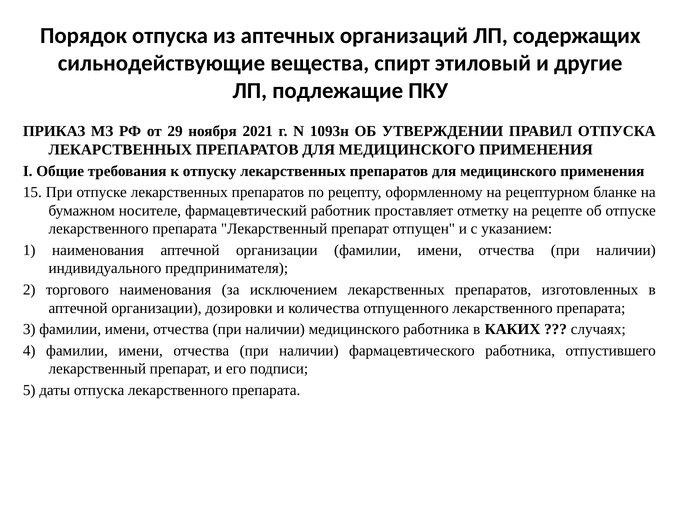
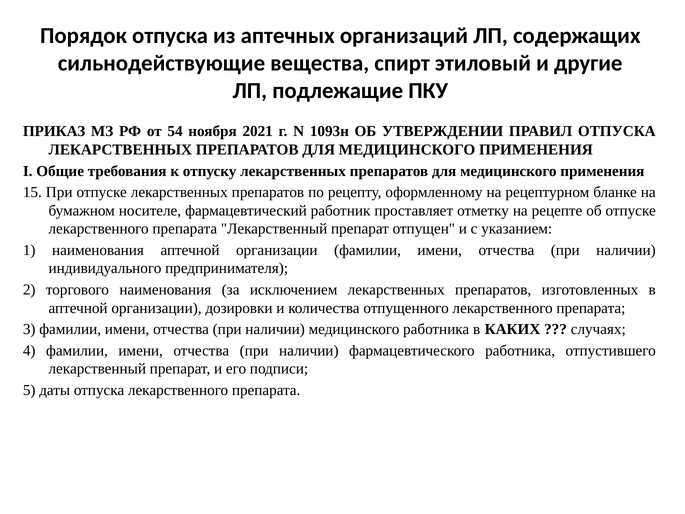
29: 29 -> 54
